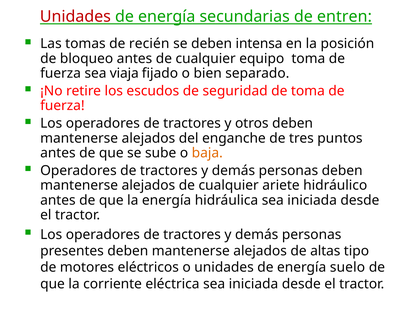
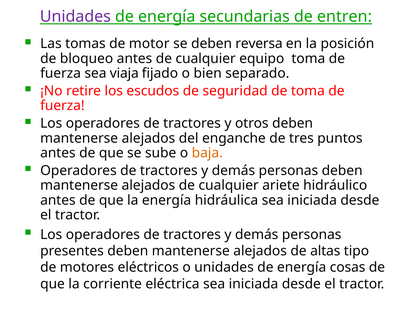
Unidades at (75, 17) colour: red -> purple
recién: recién -> motor
intensa: intensa -> reversa
suelo: suelo -> cosas
